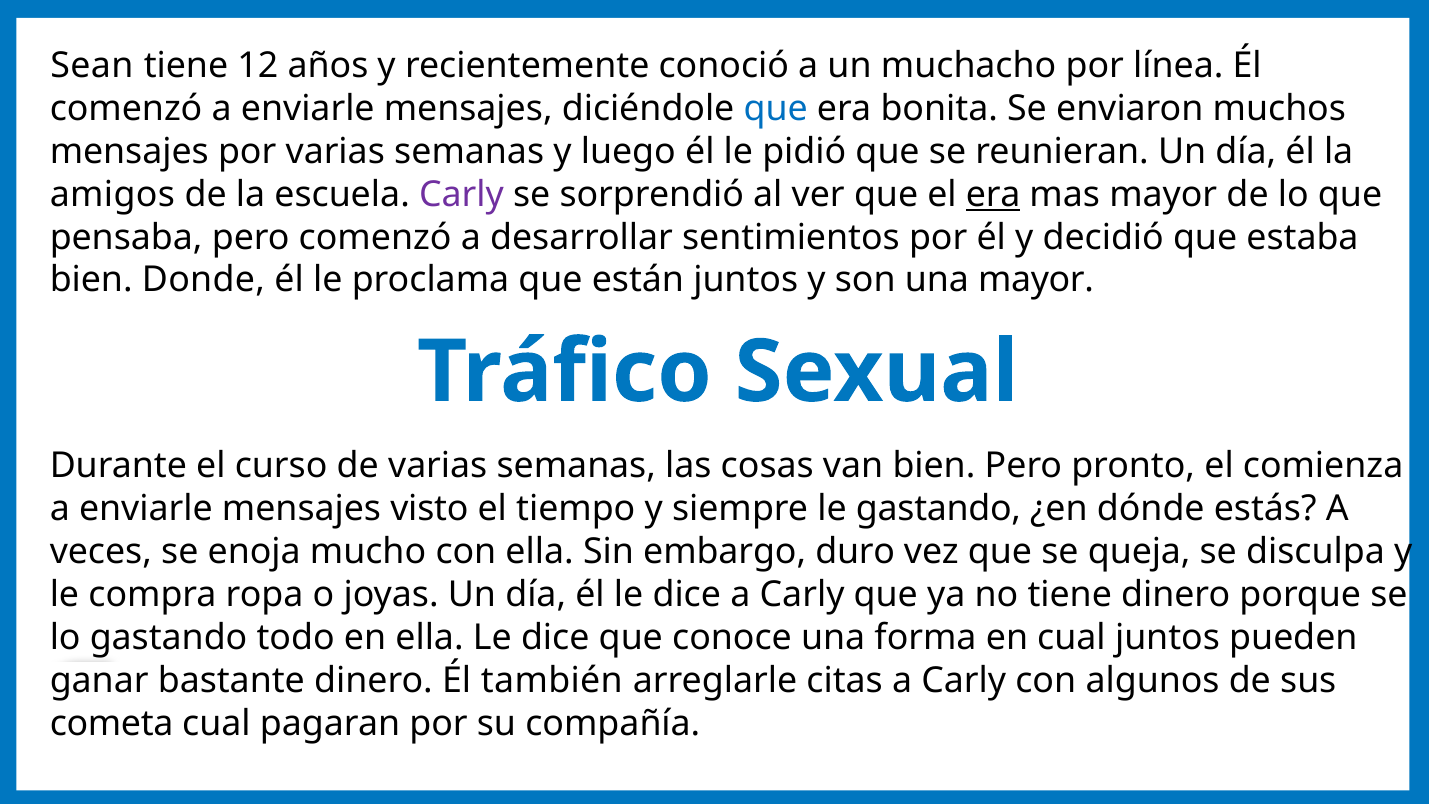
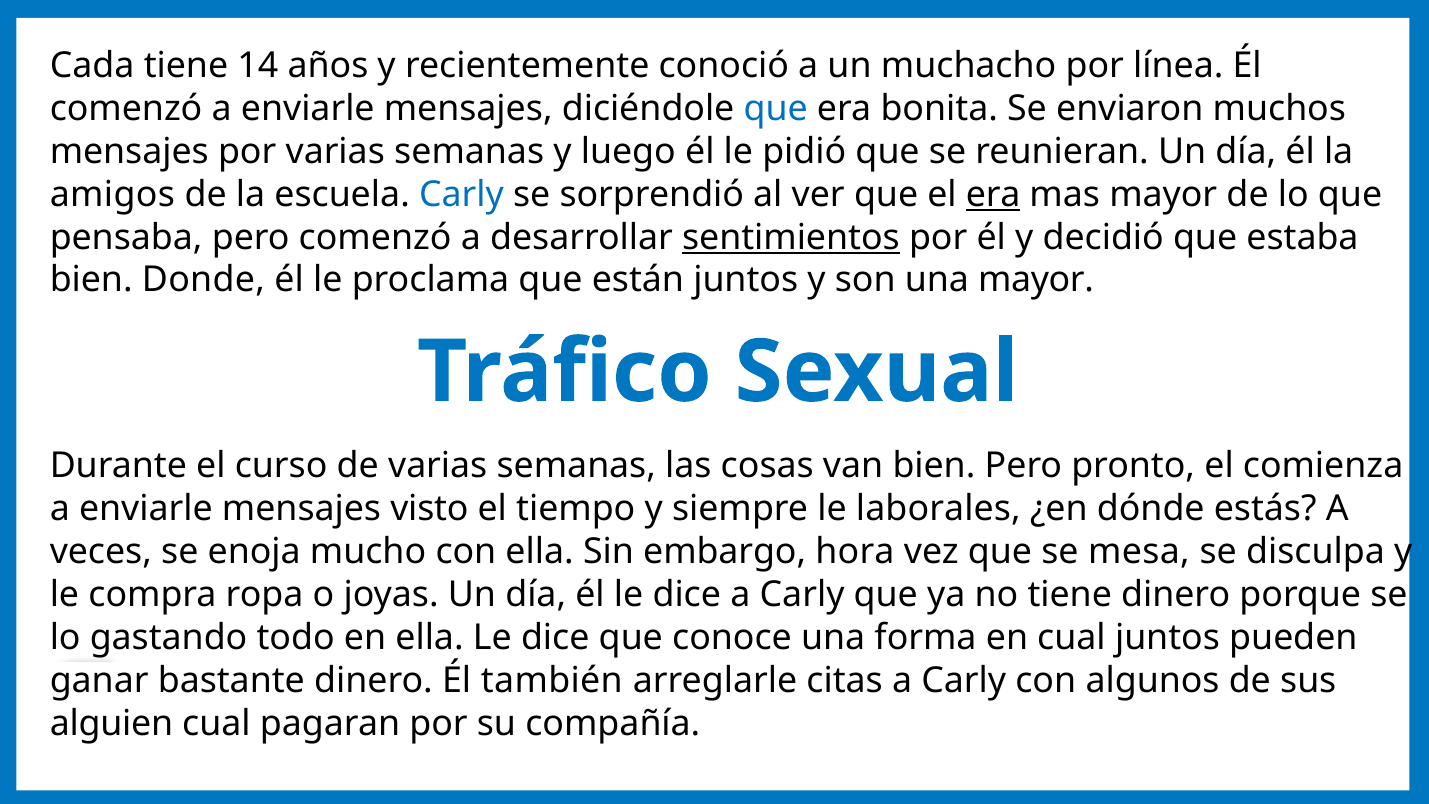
Sean: Sean -> Cada
12: 12 -> 14
Carly at (461, 194) colour: purple -> blue
sentimientos underline: none -> present
le gastando: gastando -> laborales
duro: duro -> hora
queja: queja -> mesa
cometa: cometa -> alguien
